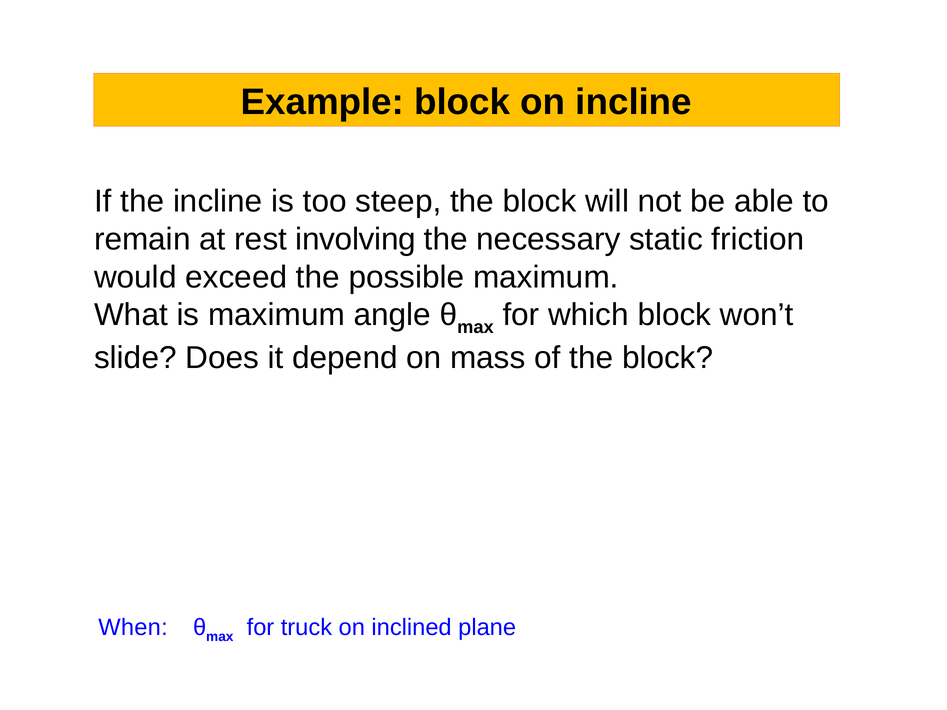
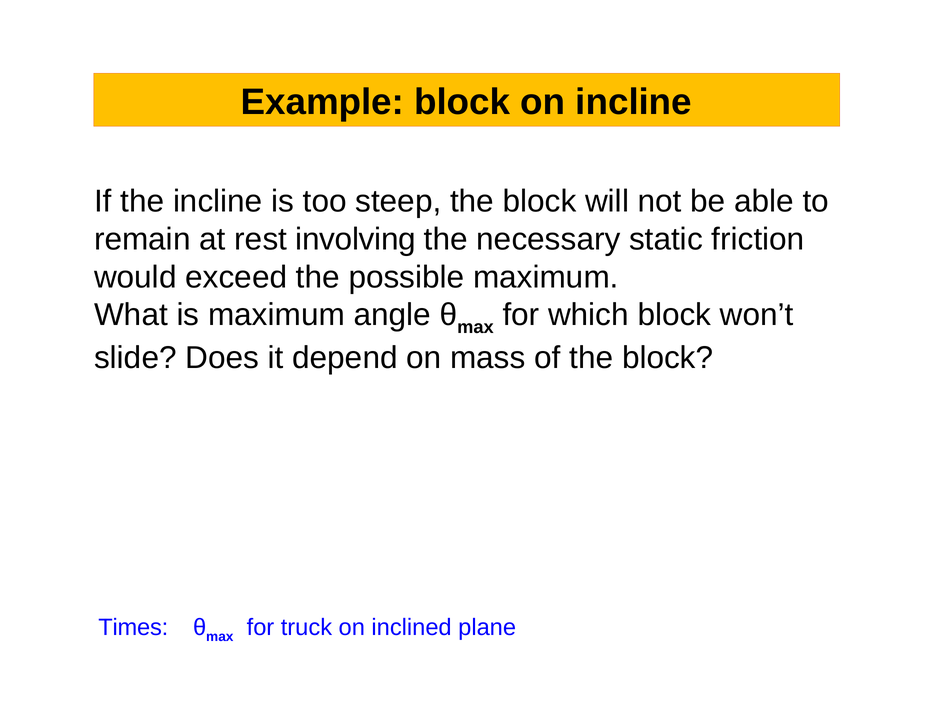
When: When -> Times
